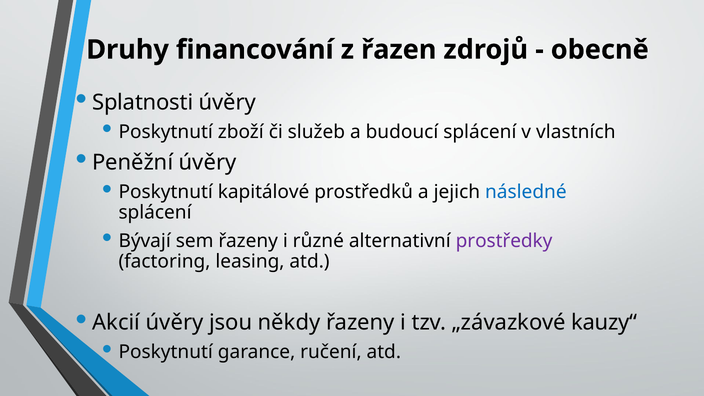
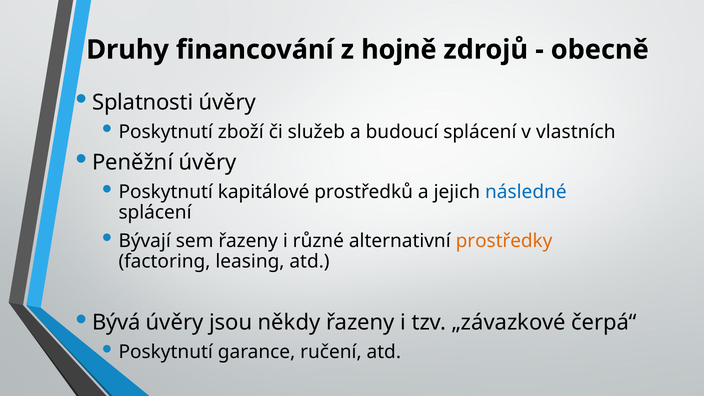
řazen: řazen -> hojně
prostředky colour: purple -> orange
Akcií: Akcií -> Bývá
kauzy“: kauzy“ -> čerpá“
